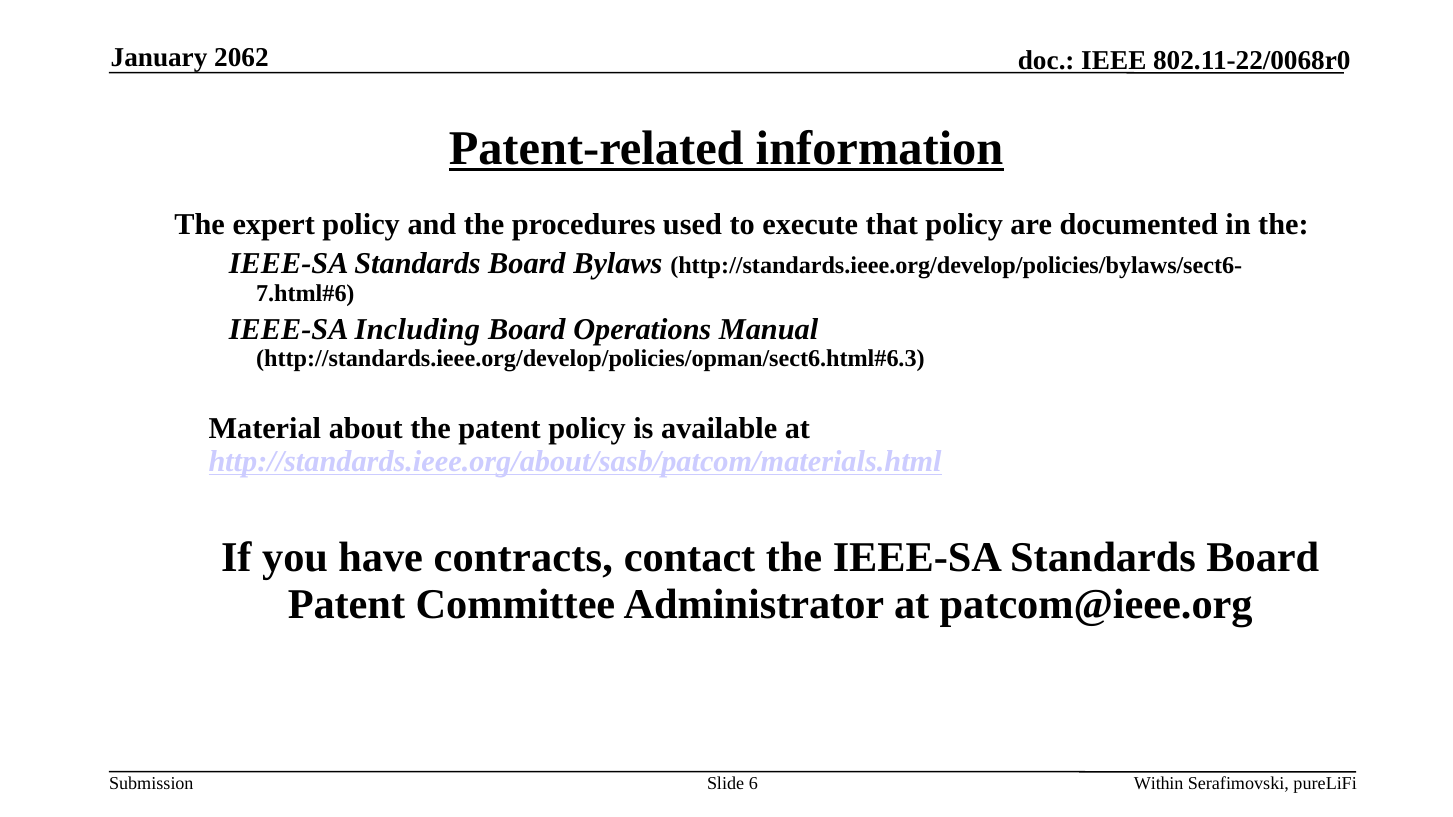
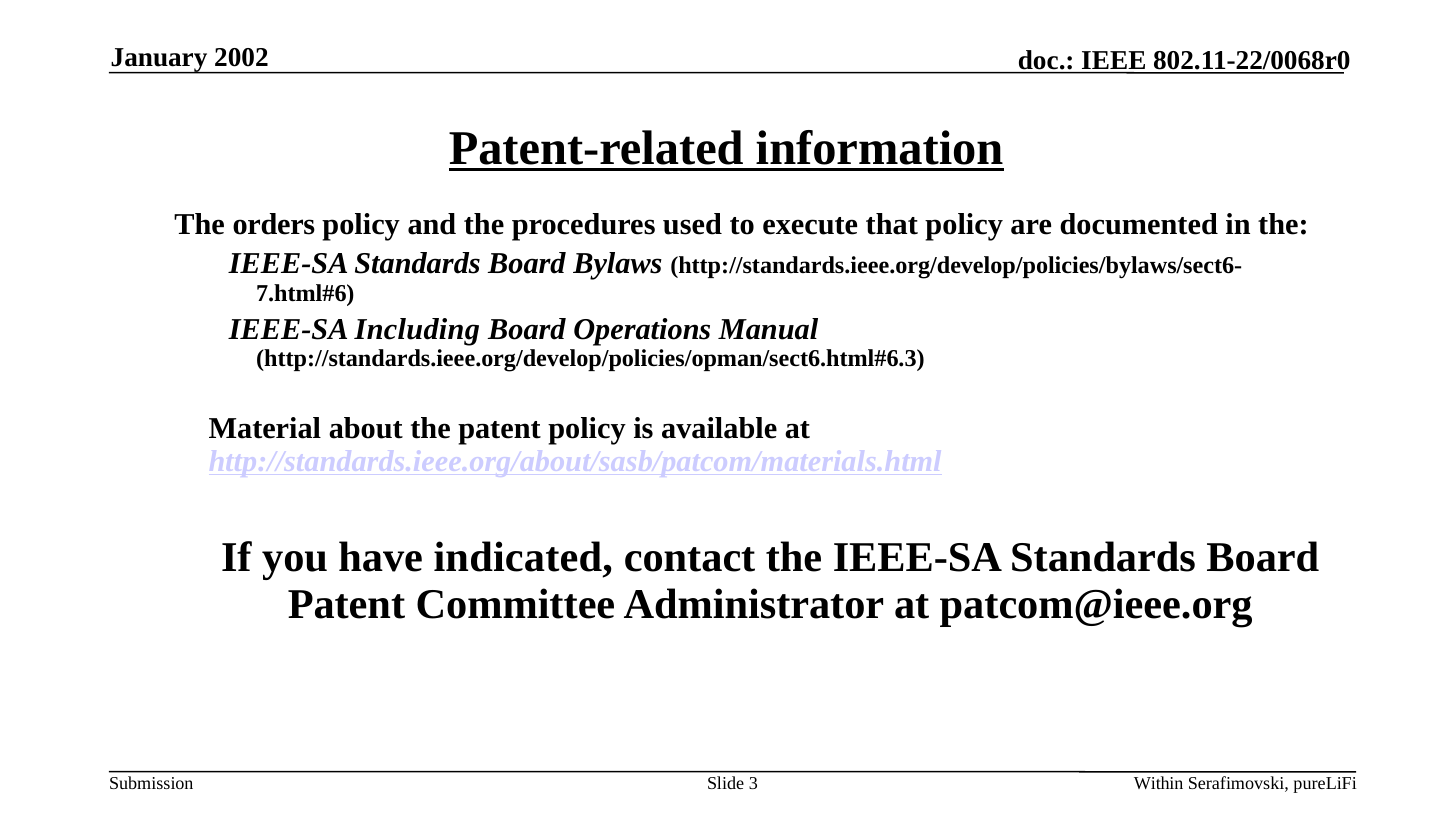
2062: 2062 -> 2002
expert: expert -> orders
contracts: contracts -> indicated
6: 6 -> 3
